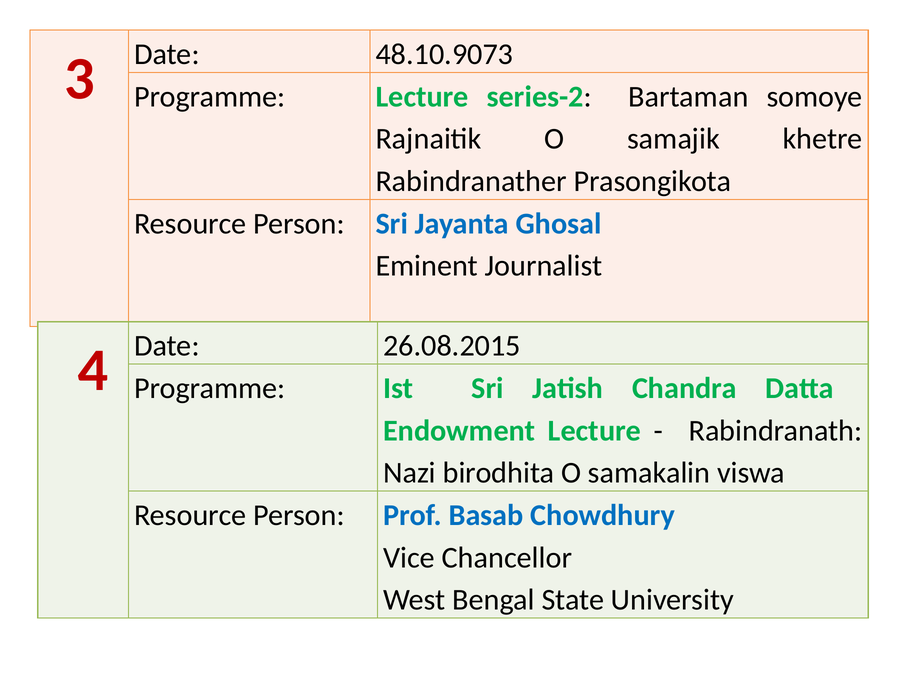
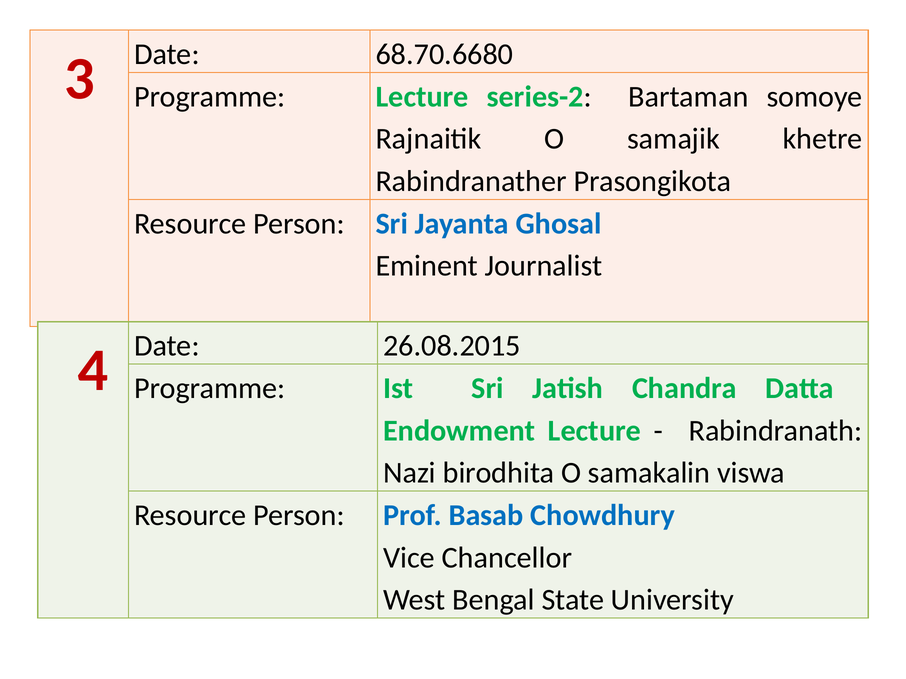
48.10.9073: 48.10.9073 -> 68.70.6680
